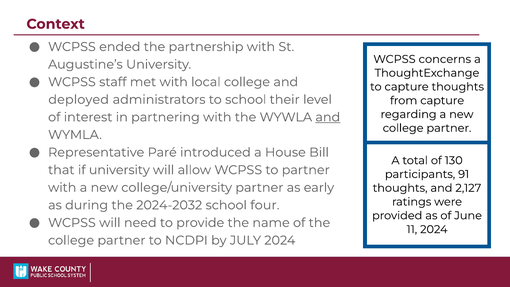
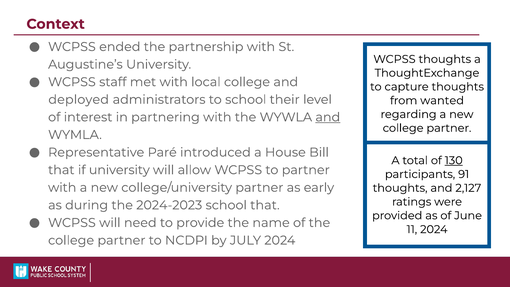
WCPSS concerns: concerns -> thoughts
from capture: capture -> wanted
130 underline: none -> present
2024-2032: 2024-2032 -> 2024-2023
school four: four -> that
